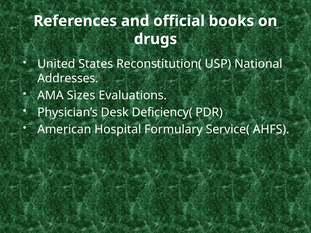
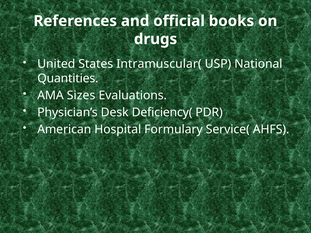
Reconstitution(: Reconstitution( -> Intramuscular(
Addresses: Addresses -> Quantities
